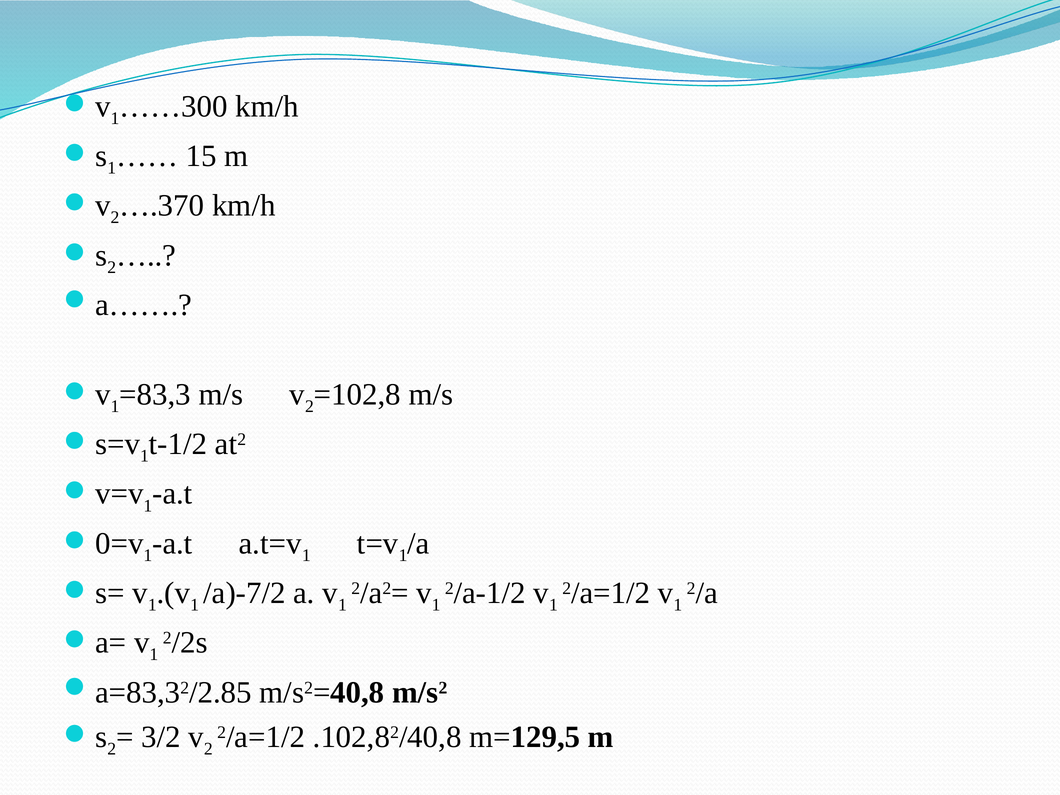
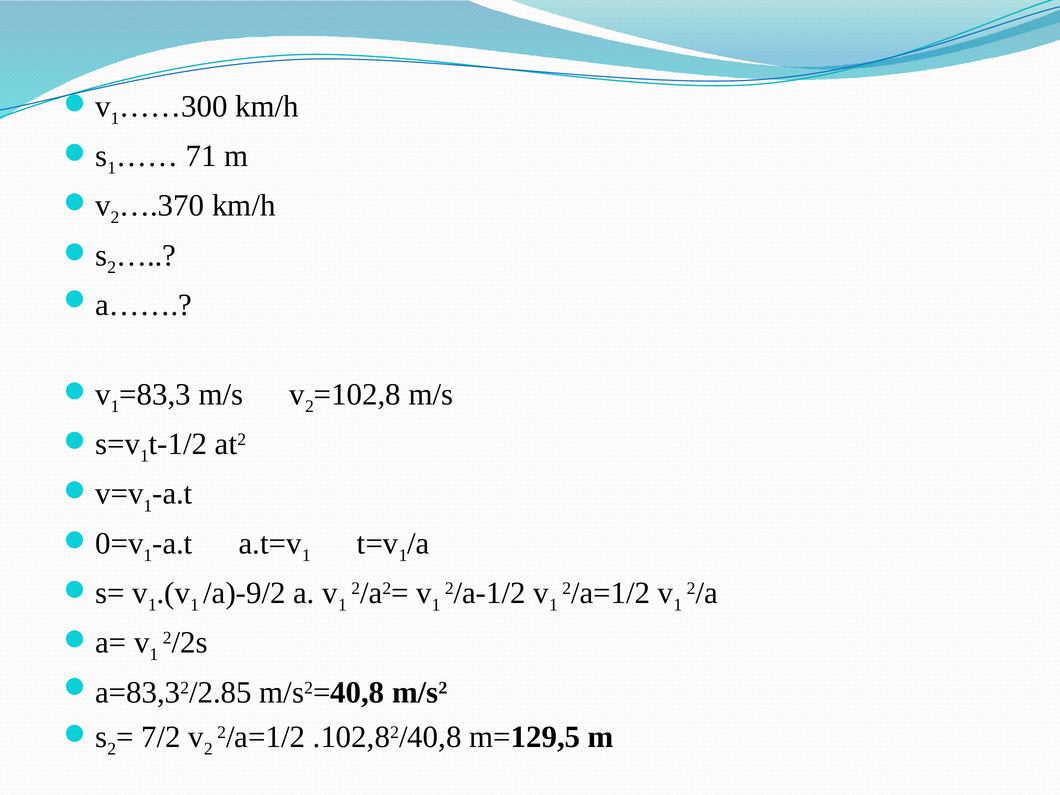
15: 15 -> 71
/a)-7/2: /a)-7/2 -> /a)-9/2
3/2: 3/2 -> 7/2
